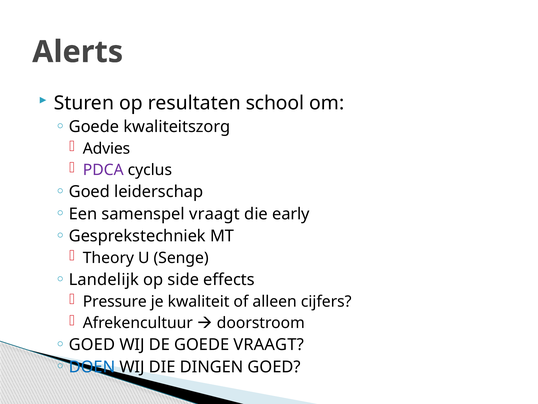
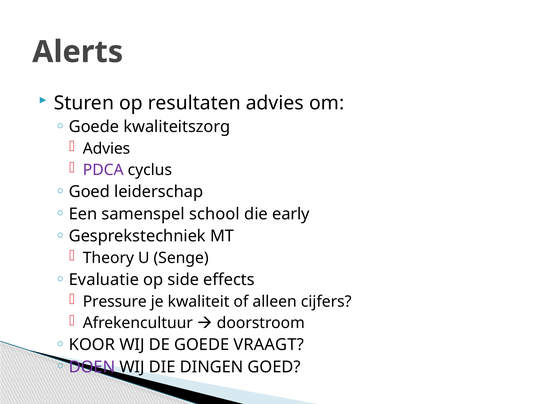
resultaten school: school -> advies
samenspel vraagt: vraagt -> school
Landelijk: Landelijk -> Evaluatie
GOED at (92, 344): GOED -> KOOR
DOEN colour: blue -> purple
